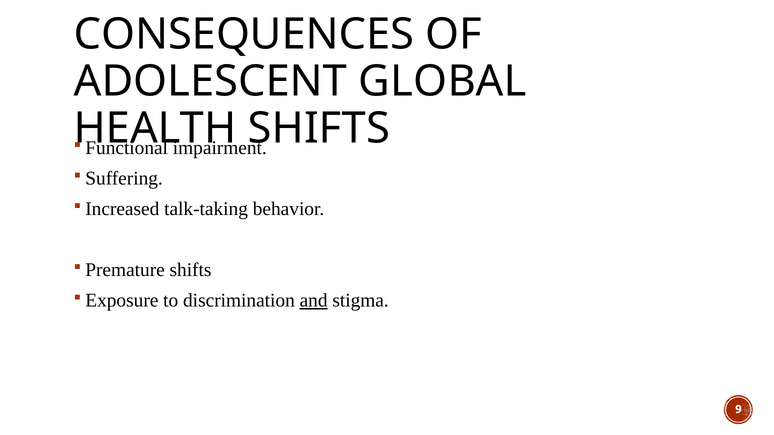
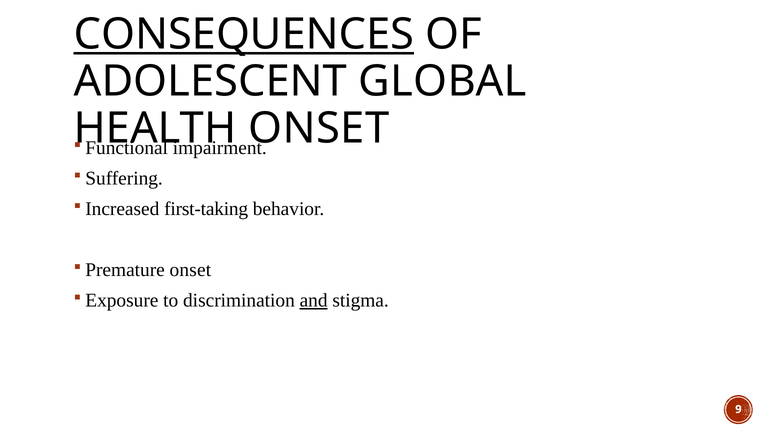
CONSEQUENCES underline: none -> present
SHIFTS at (319, 129): SHIFTS -> ONSET
talk-taking: talk-taking -> first-taking
shifts at (191, 270): shifts -> onset
